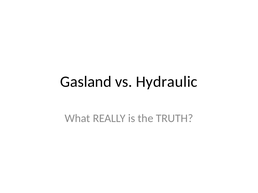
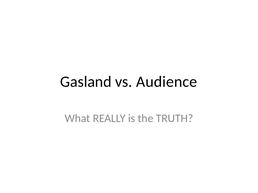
Hydraulic: Hydraulic -> Audience
